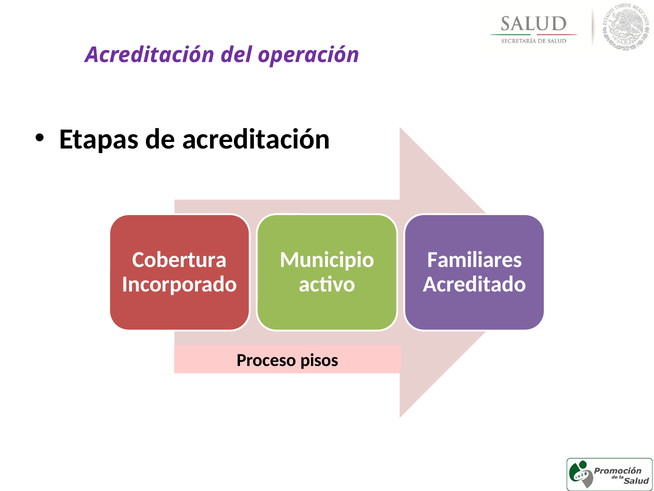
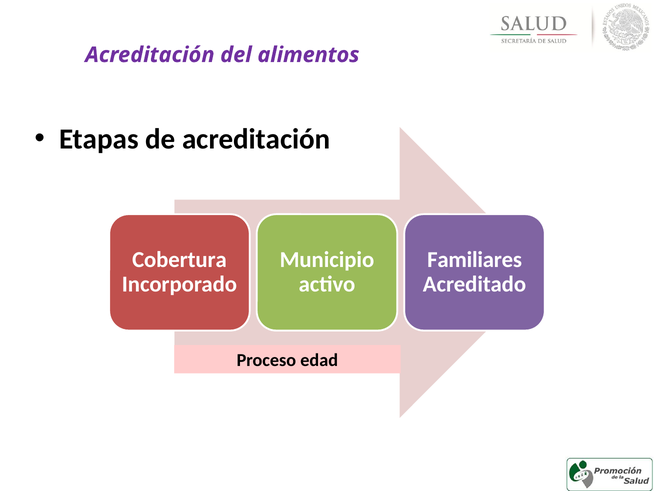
operación: operación -> alimentos
pisos: pisos -> edad
